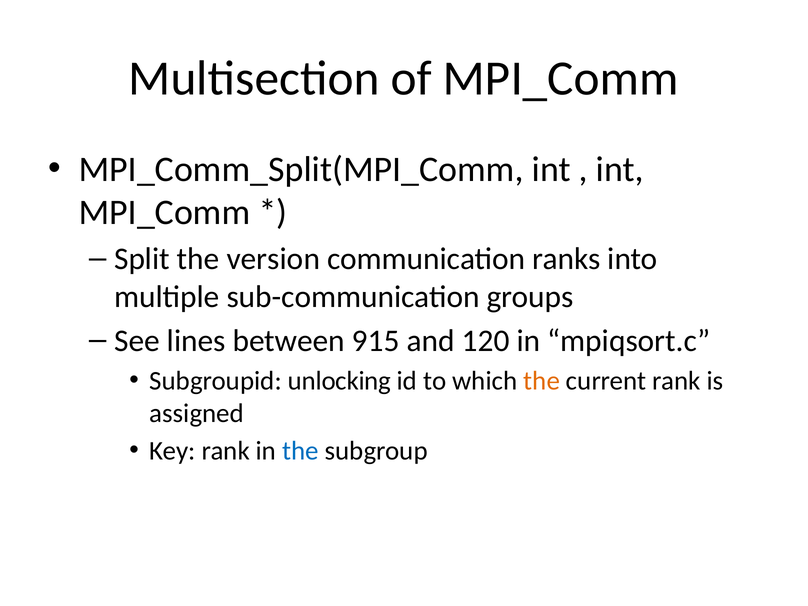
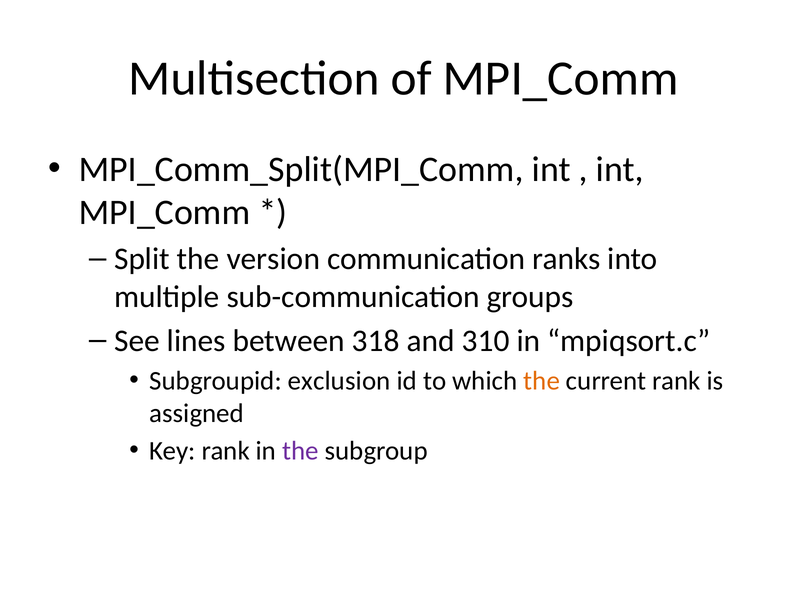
915: 915 -> 318
120: 120 -> 310
unlocking: unlocking -> exclusion
the at (300, 451) colour: blue -> purple
